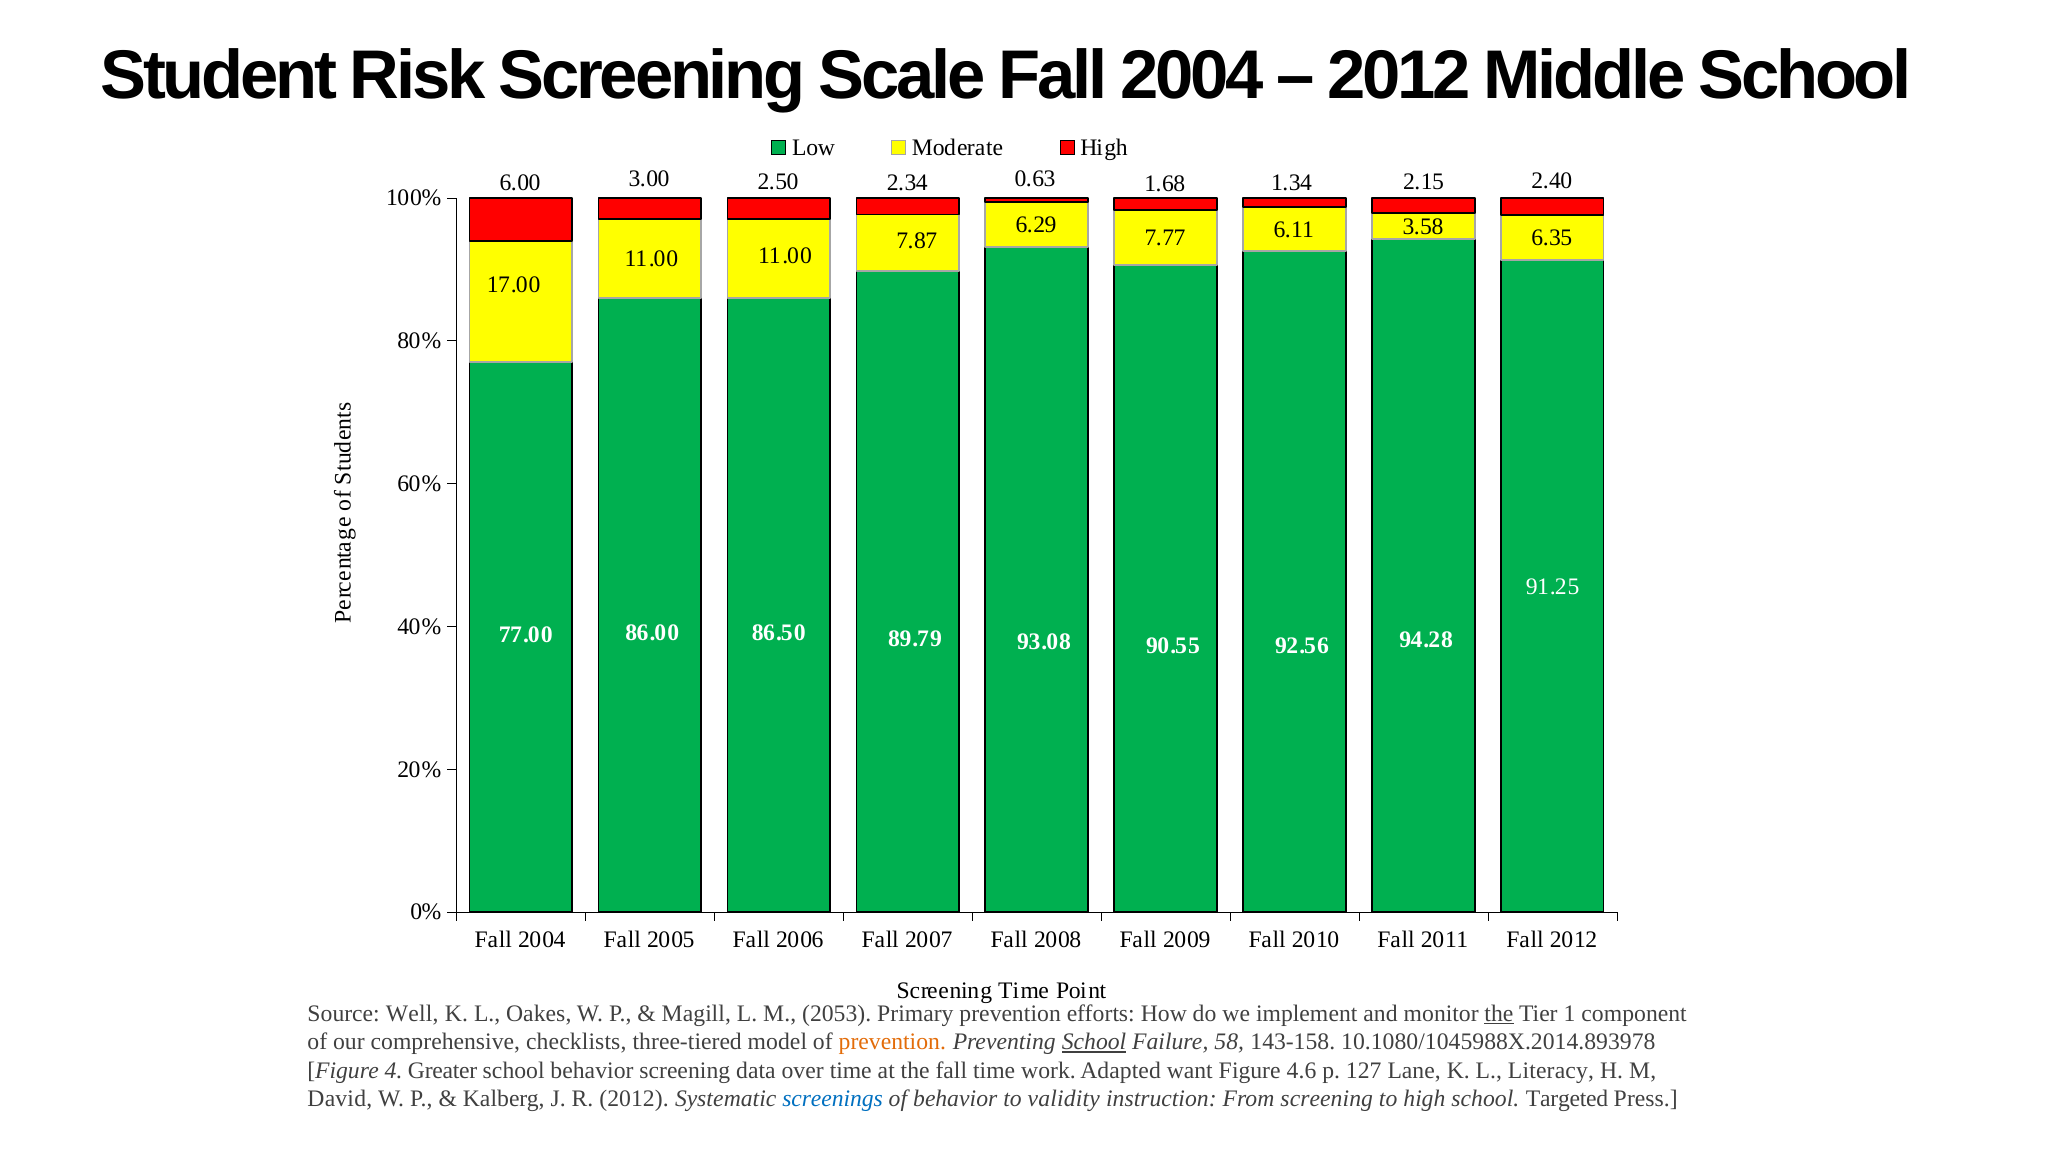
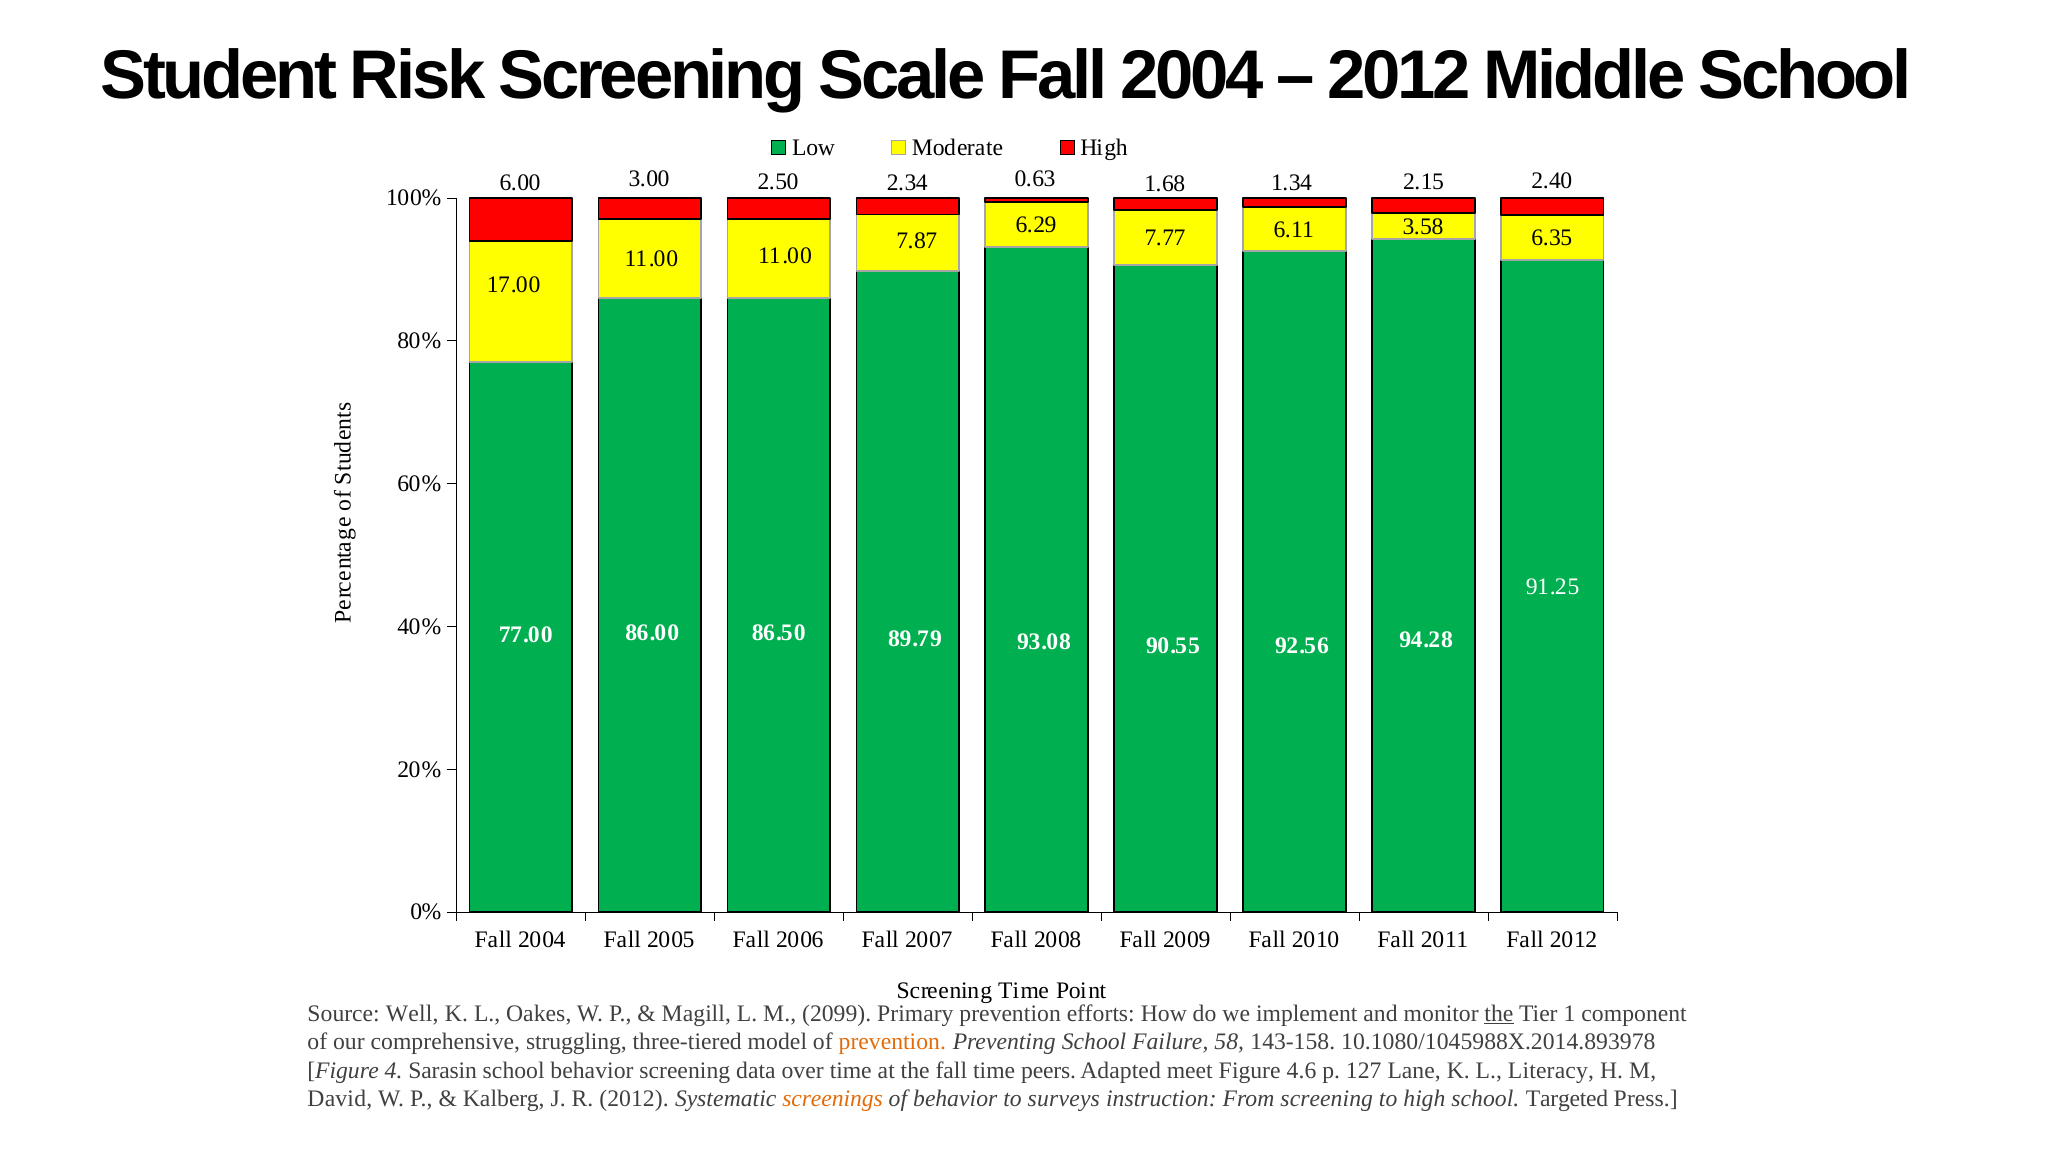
2053: 2053 -> 2099
checklists: checklists -> struggling
School at (1094, 1041) underline: present -> none
Greater: Greater -> Sarasin
work: work -> peers
want: want -> meet
screenings colour: blue -> orange
validity: validity -> surveys
